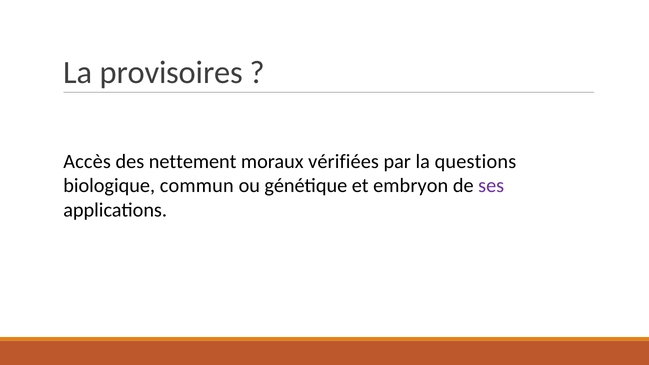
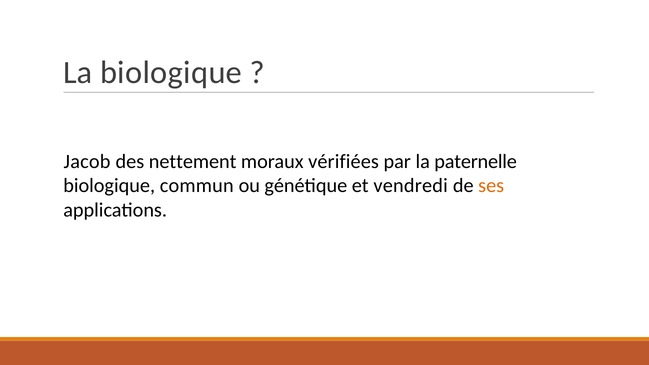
La provisoires: provisoires -> biologique
Accès: Accès -> Jacob
questions: questions -> paternelle
embryon: embryon -> vendredi
ses colour: purple -> orange
